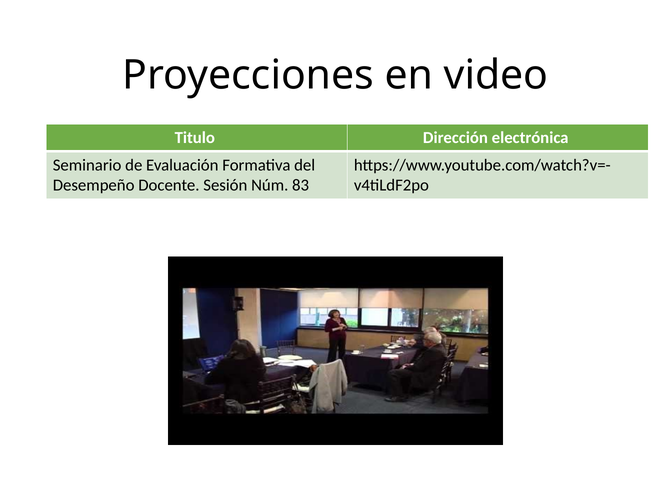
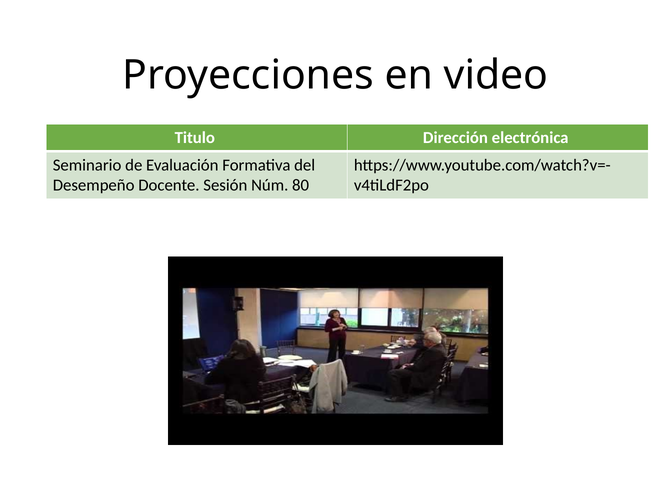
83: 83 -> 80
